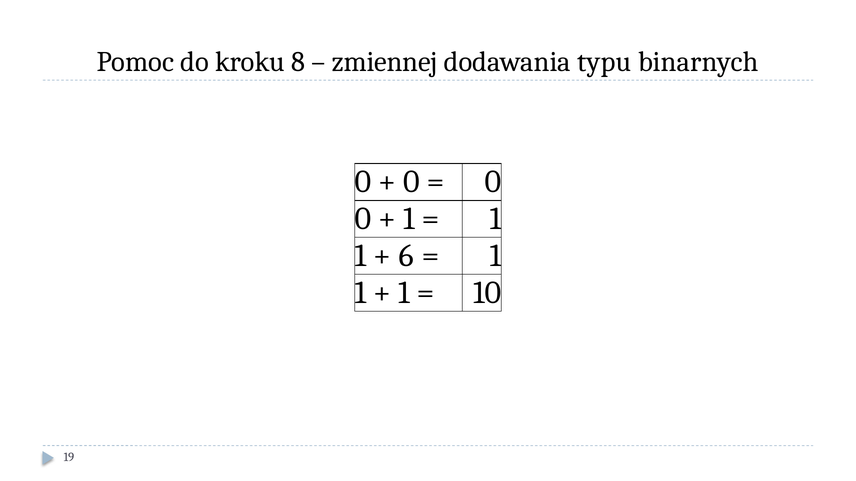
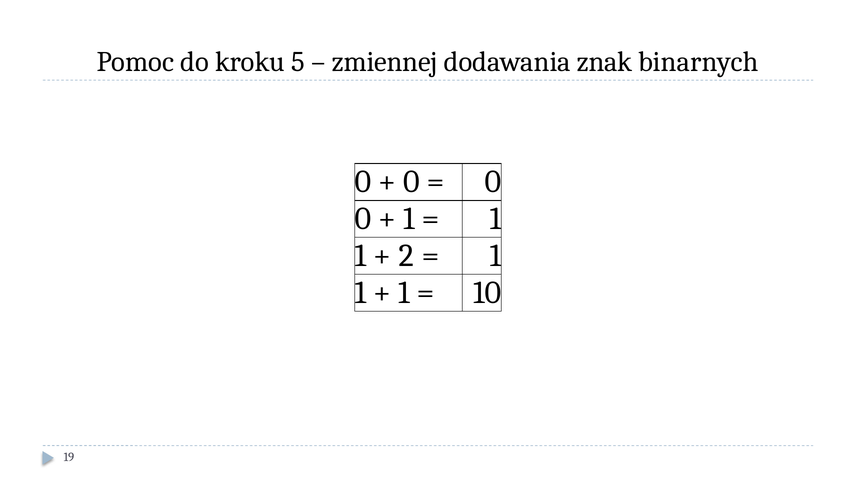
8: 8 -> 5
typu: typu -> znak
6: 6 -> 2
